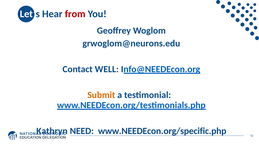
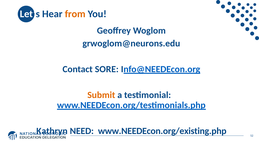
from colour: red -> orange
WELL: WELL -> SORE
www.NEEDEcon.org/specific.php: www.NEEDEcon.org/specific.php -> www.NEEDEcon.org/existing.php
